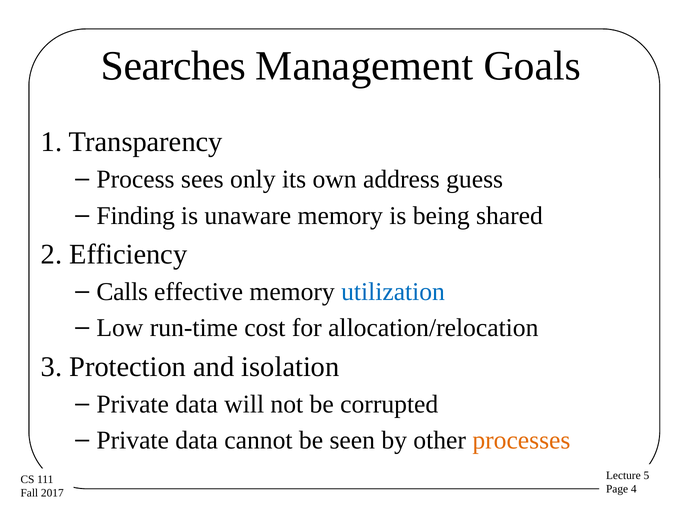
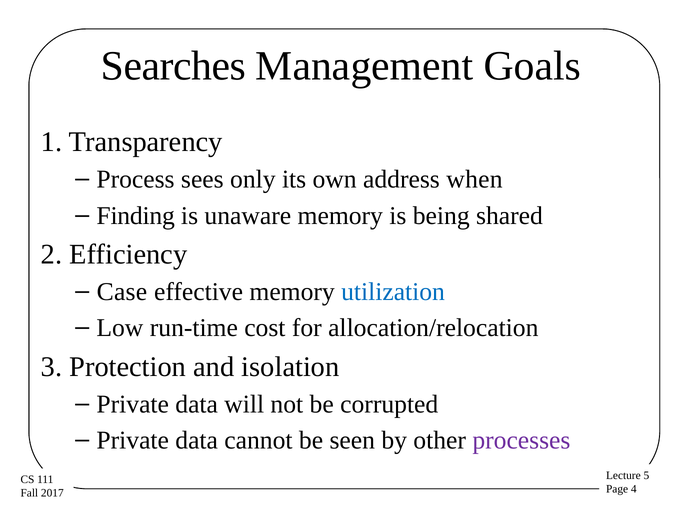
guess: guess -> when
Calls: Calls -> Case
processes colour: orange -> purple
